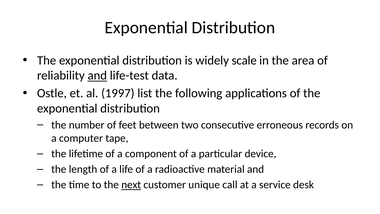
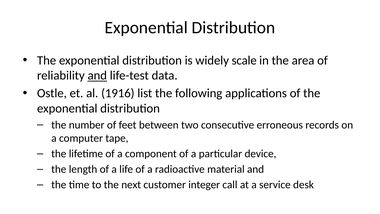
1997: 1997 -> 1916
next underline: present -> none
unique: unique -> integer
